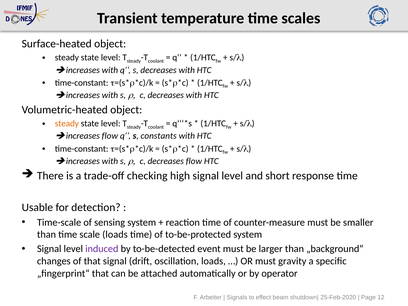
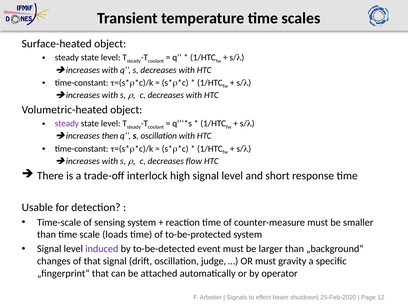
steady at (67, 124) colour: orange -> purple
increases flow: flow -> then
s constants: constants -> oscillation
checking: checking -> interlock
oscillation loads: loads -> judge
